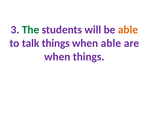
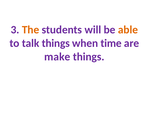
The colour: green -> orange
when able: able -> time
when at (57, 57): when -> make
